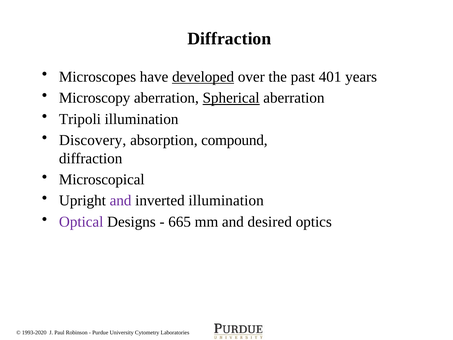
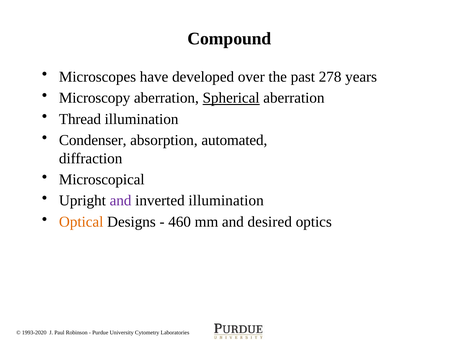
Diffraction at (229, 39): Diffraction -> Compound
developed underline: present -> none
401: 401 -> 278
Tripoli: Tripoli -> Thread
Discovery: Discovery -> Condenser
compound: compound -> automated
Optical colour: purple -> orange
665: 665 -> 460
